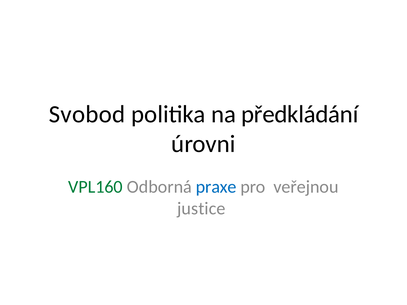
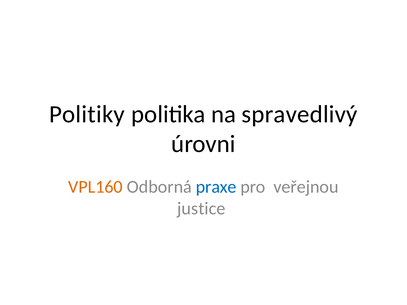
Svobod: Svobod -> Politiky
předkládání: předkládání -> spravedlivý
VPL160 colour: green -> orange
